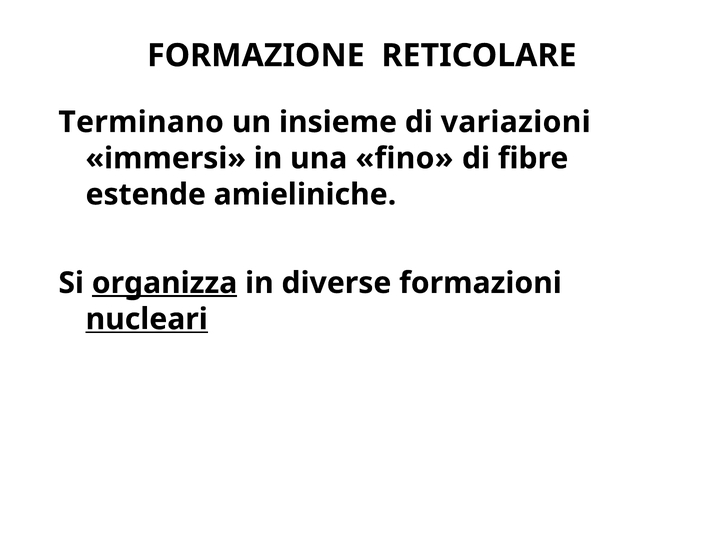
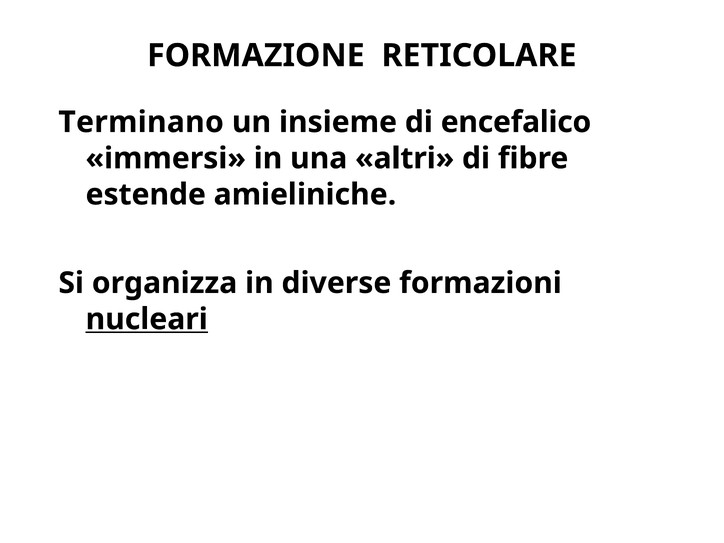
variazioni: variazioni -> encefalico
fino: fino -> altri
organizza underline: present -> none
